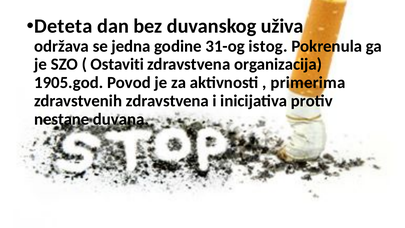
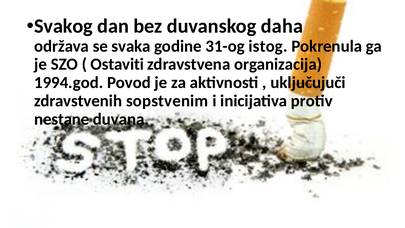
Deteta: Deteta -> Svakog
uživa: uživa -> daha
jedna: jedna -> svaka
1905.god: 1905.god -> 1994.god
primerima: primerima -> uključujuči
zdravstvenih zdravstvena: zdravstvena -> sopstvenim
